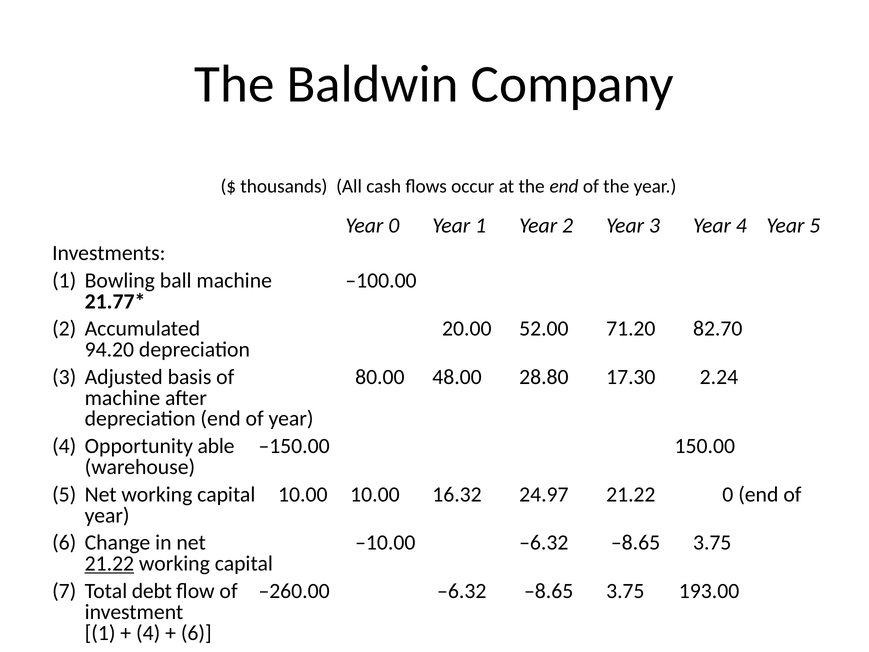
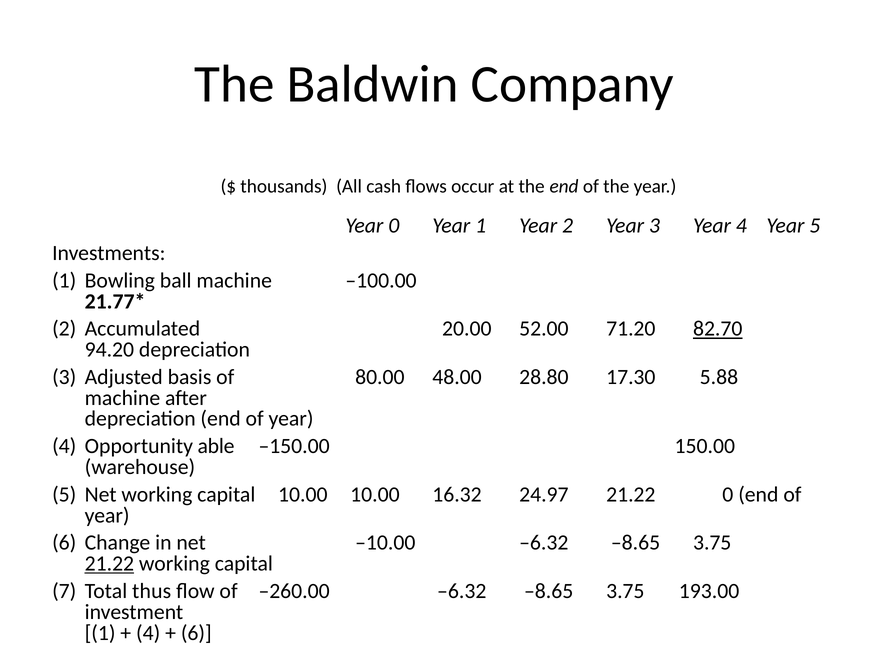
82.70 underline: none -> present
2.24: 2.24 -> 5.88
debt: debt -> thus
